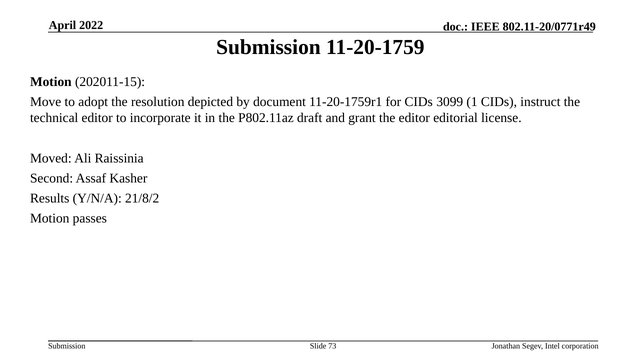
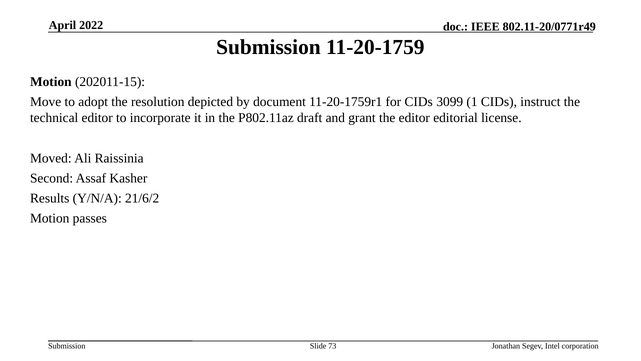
21/8/2: 21/8/2 -> 21/6/2
